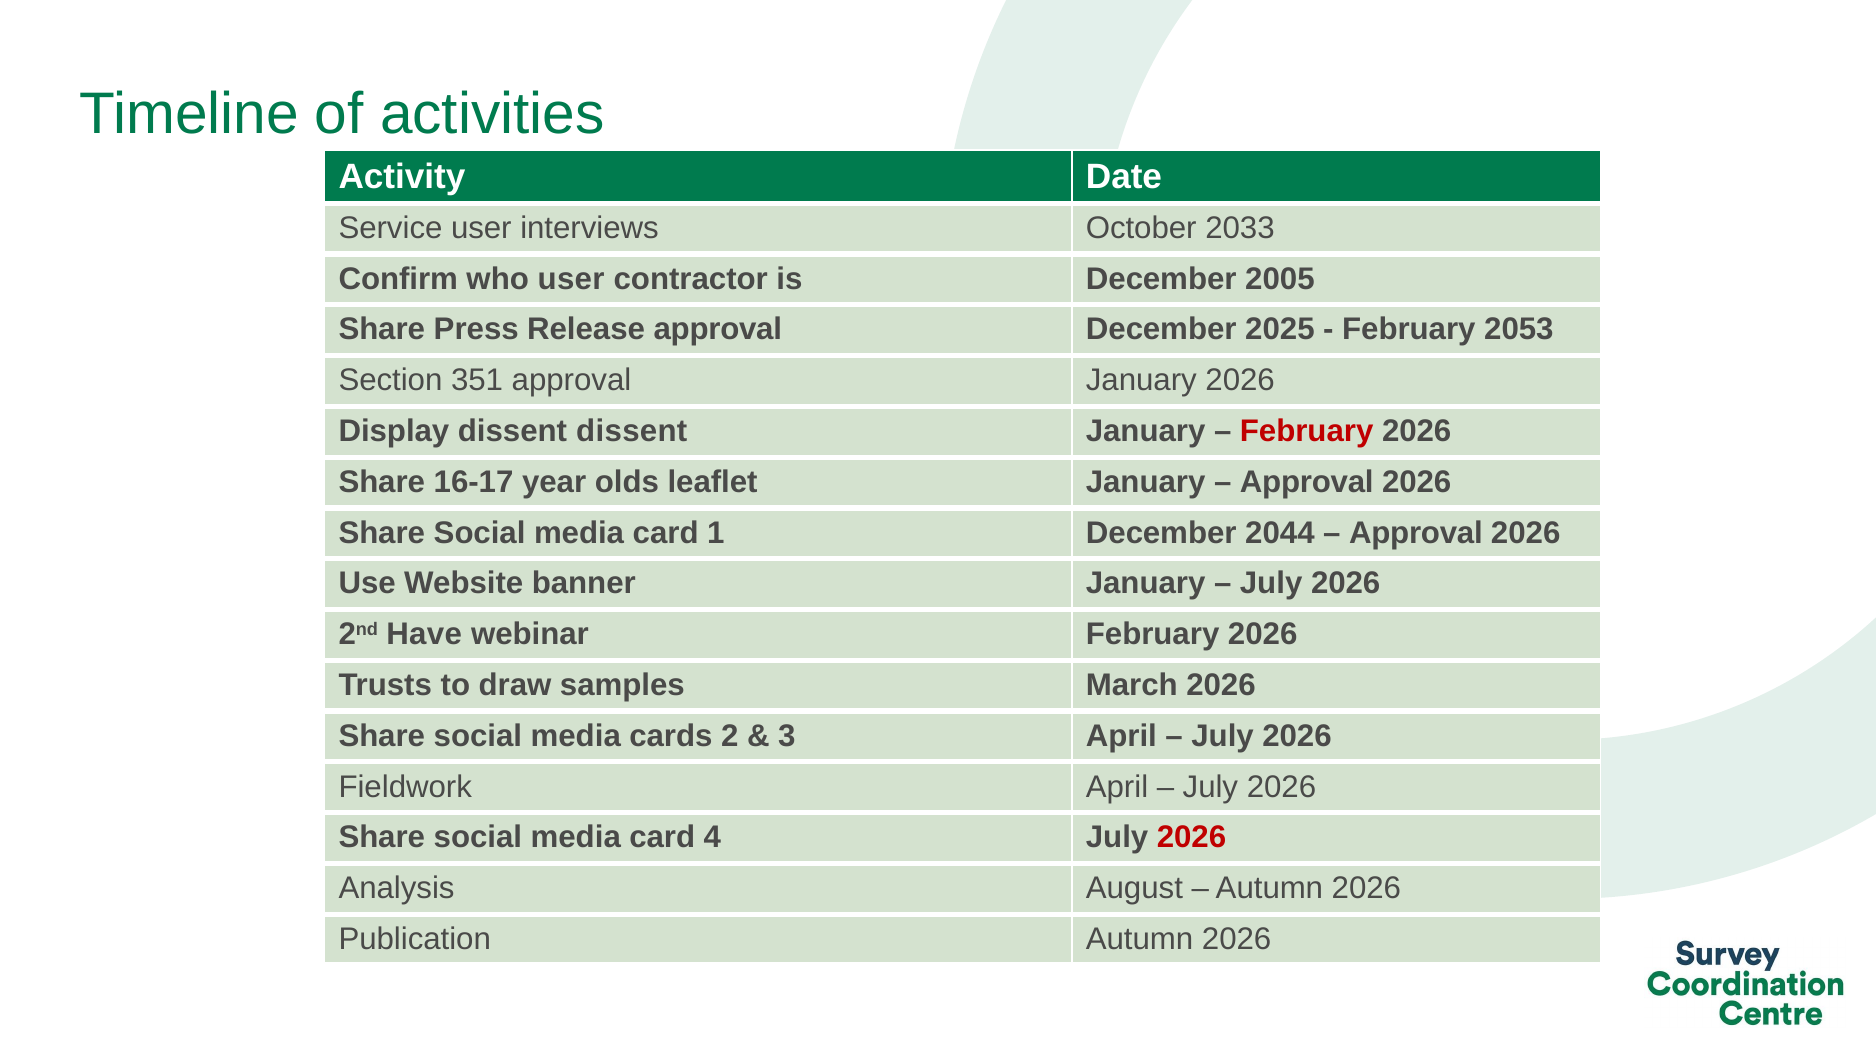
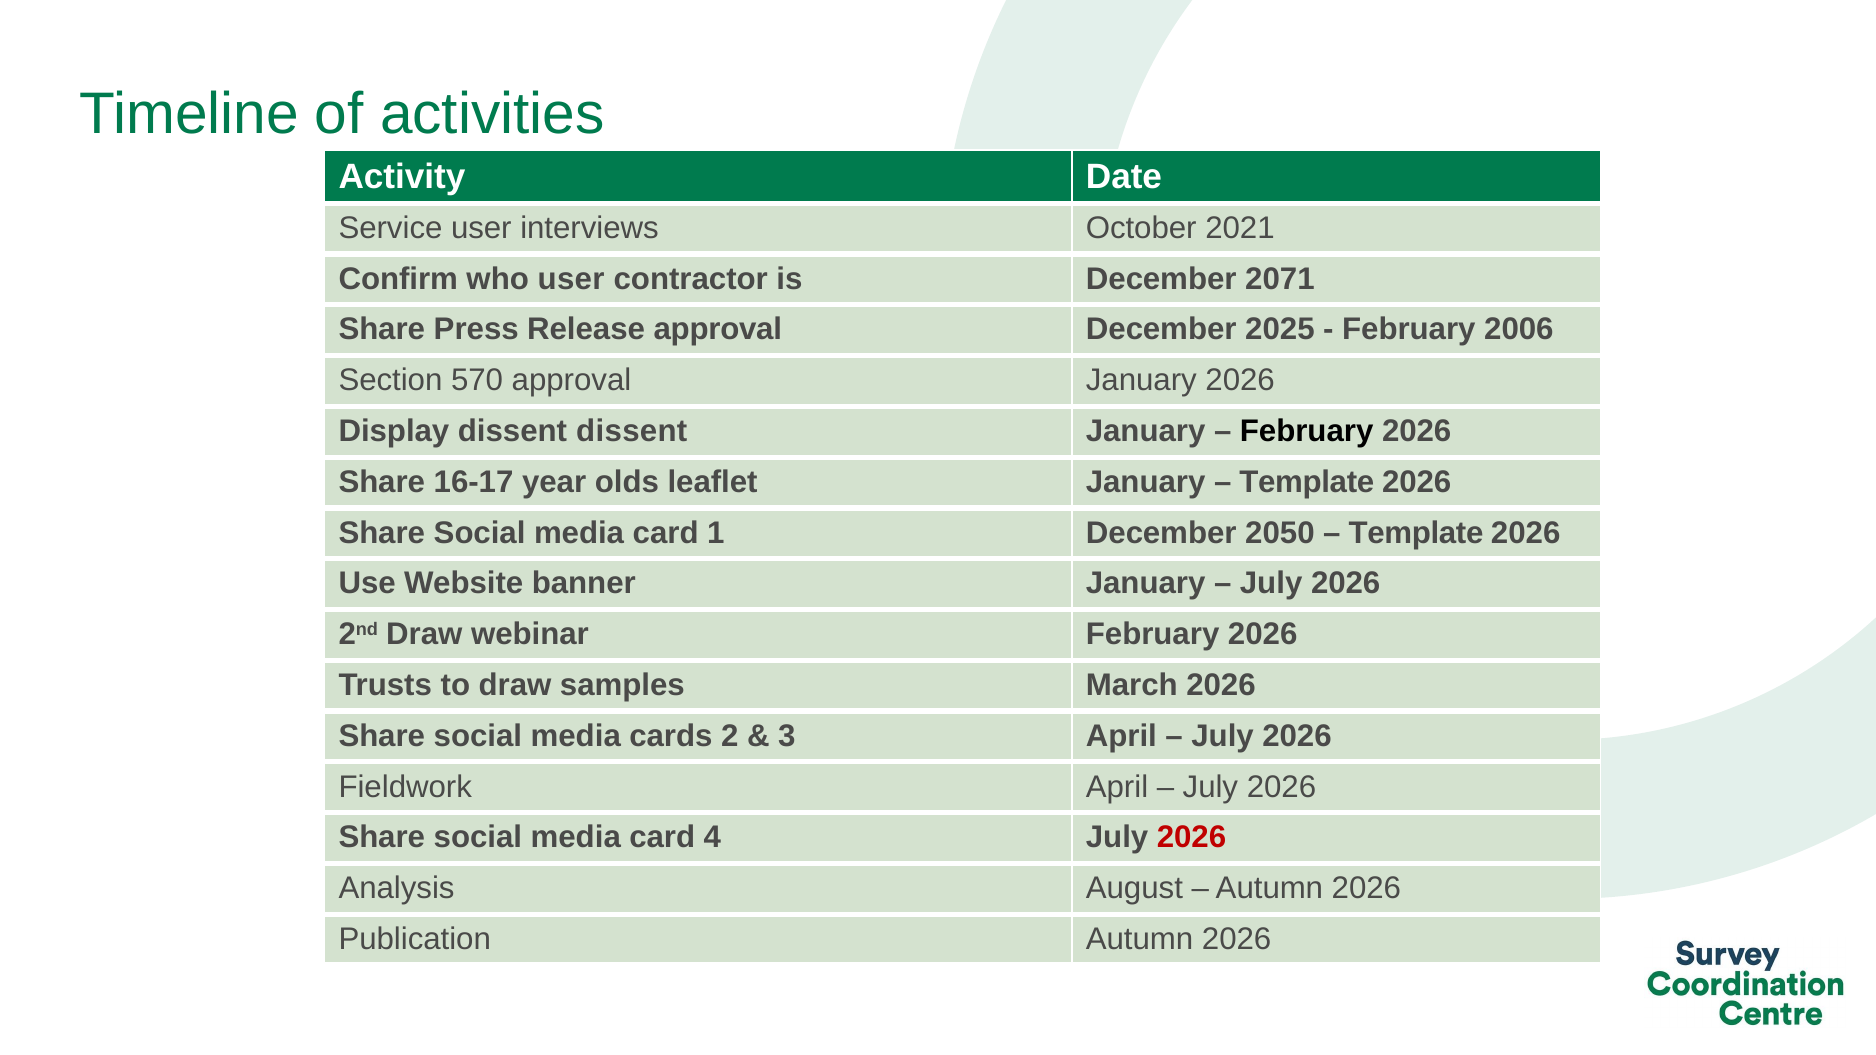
2033: 2033 -> 2021
2005: 2005 -> 2071
2053: 2053 -> 2006
351: 351 -> 570
February at (1307, 431) colour: red -> black
Approval at (1307, 482): Approval -> Template
2044: 2044 -> 2050
Approval at (1416, 533): Approval -> Template
2nd Have: Have -> Draw
